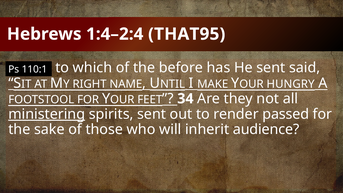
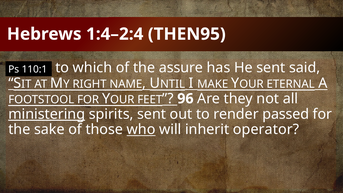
THAT95: THAT95 -> THEN95
before: before -> assure
HUNGRY: HUNGRY -> ETERNAL
34: 34 -> 96
who underline: none -> present
audience: audience -> operator
